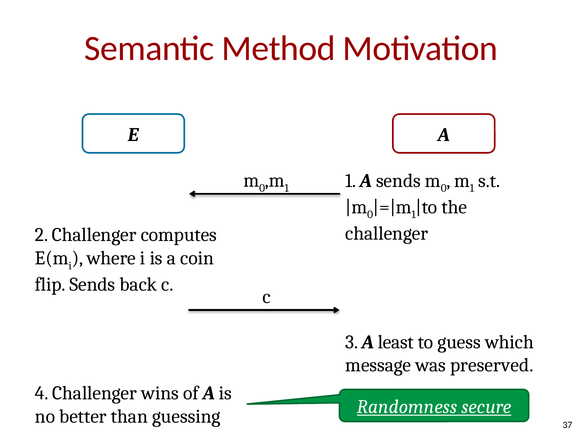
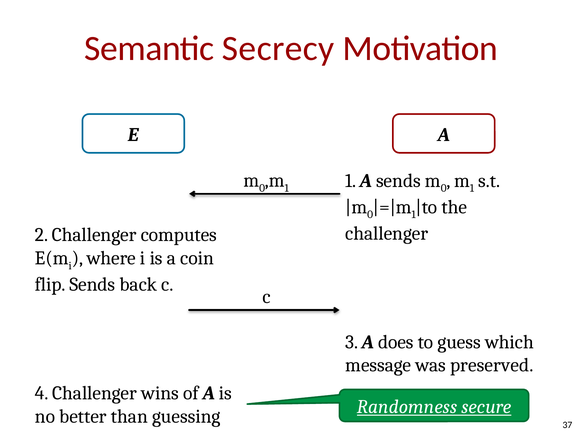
Method: Method -> Secrecy
least: least -> does
